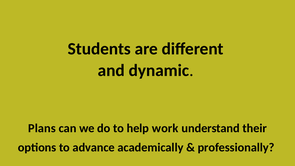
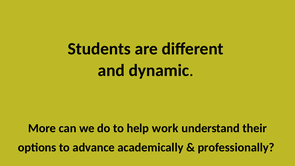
Plans: Plans -> More
